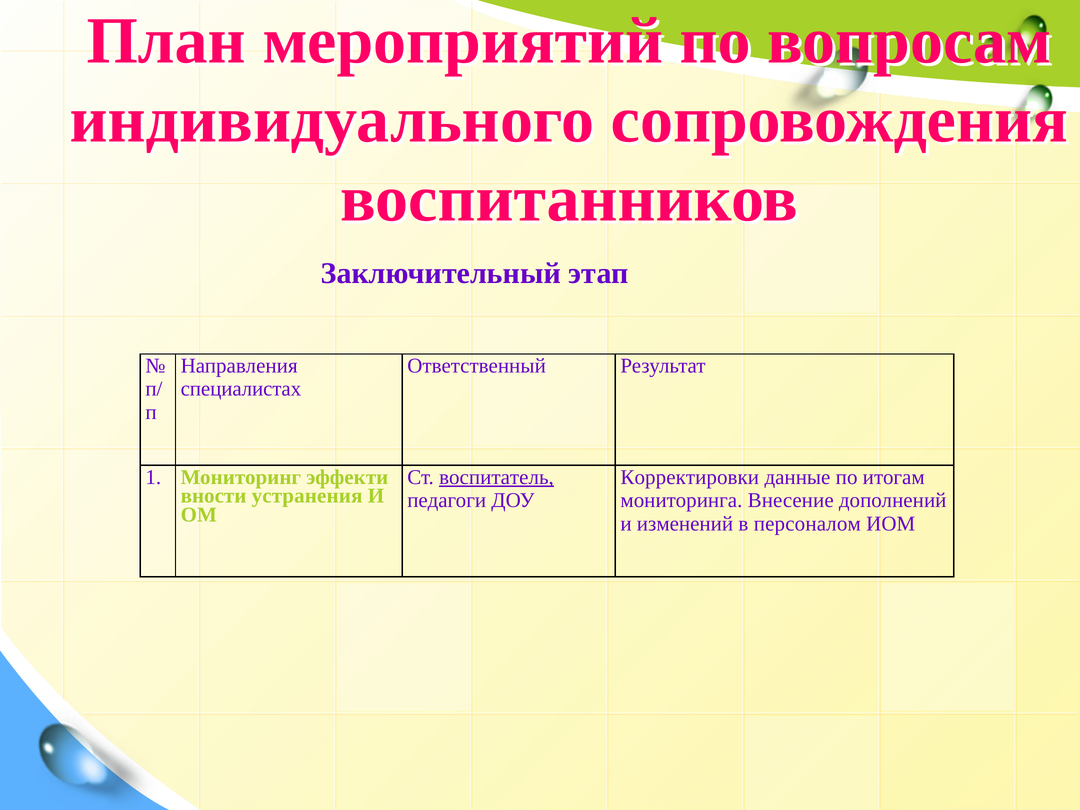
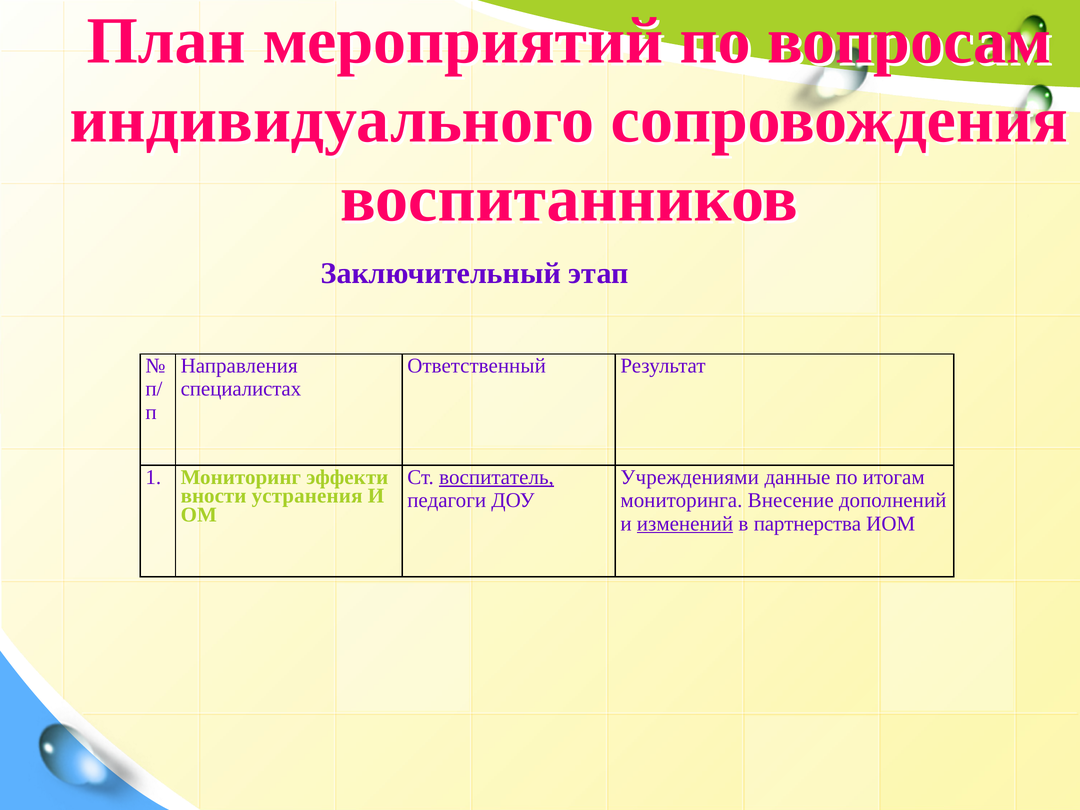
Корректировки: Корректировки -> Учреждениями
изменений underline: none -> present
персоналом: персоналом -> партнерства
